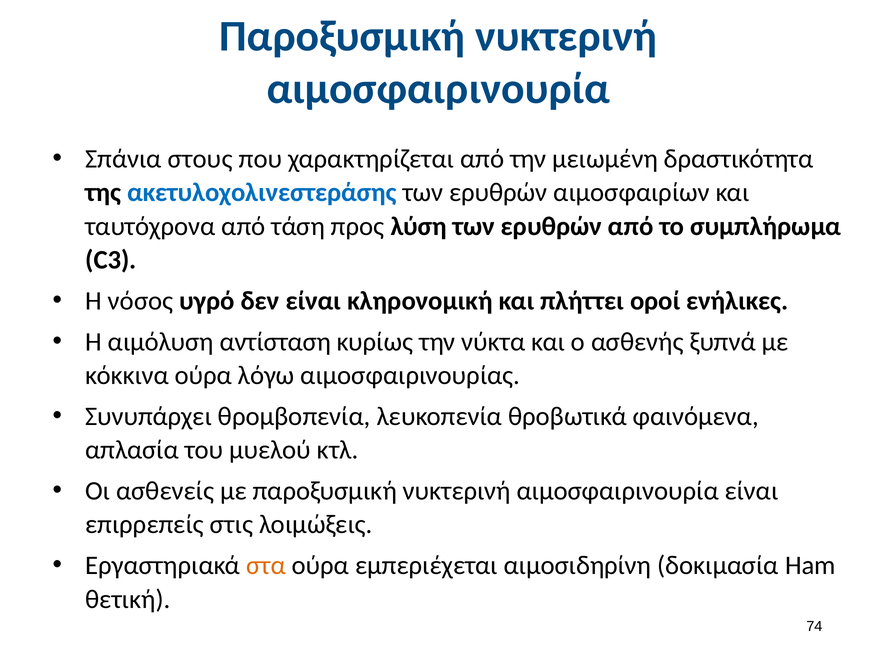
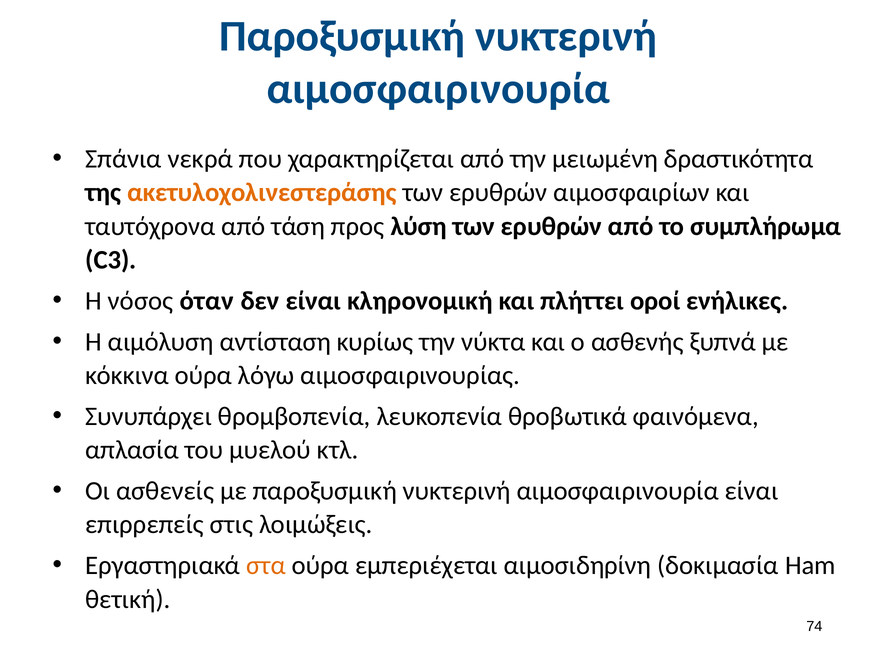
στους: στους -> νεκρά
ακετυλοχολινεστεράσης colour: blue -> orange
υγρό: υγρό -> όταν
